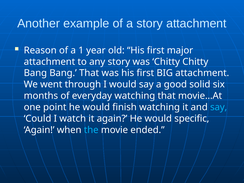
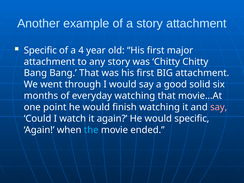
Reason at (40, 50): Reason -> Specific
1: 1 -> 4
say at (219, 107) colour: light blue -> pink
